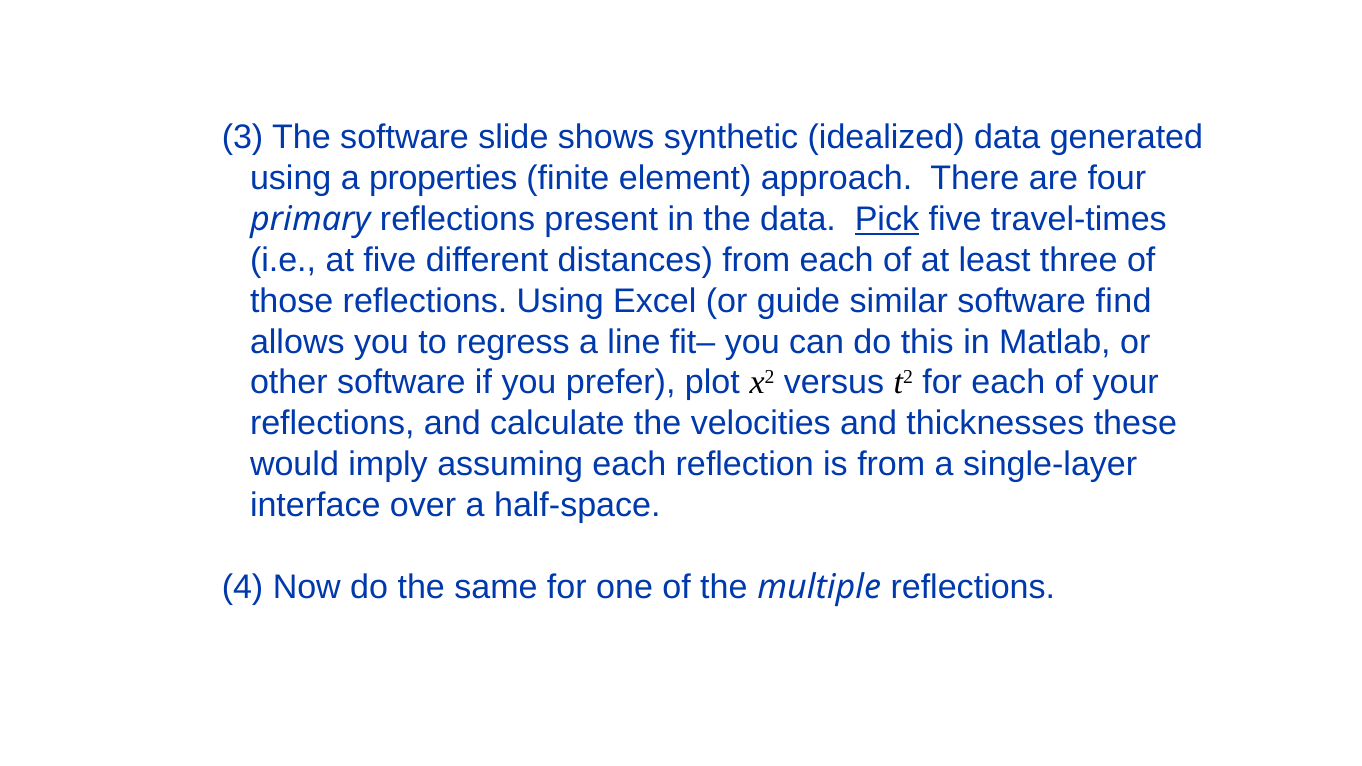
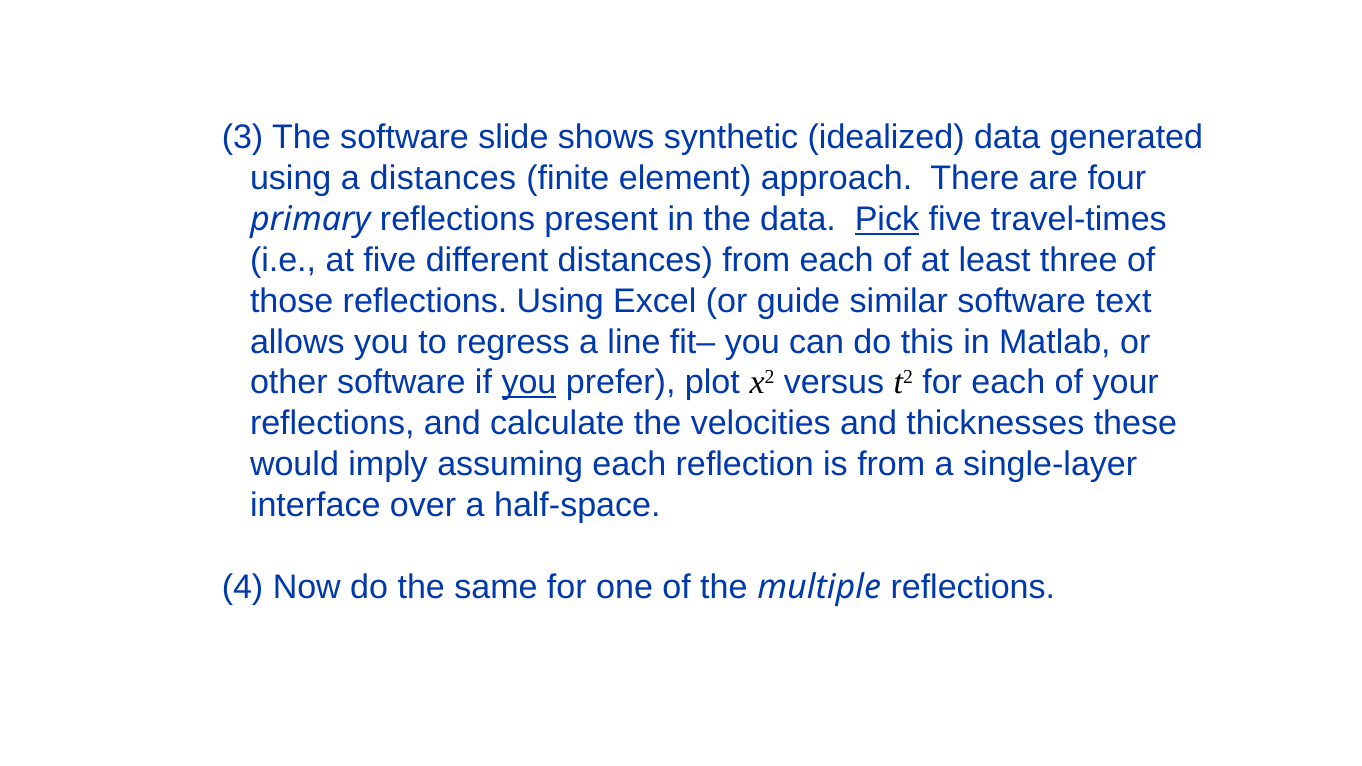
a properties: properties -> distances
find: find -> text
you at (529, 383) underline: none -> present
